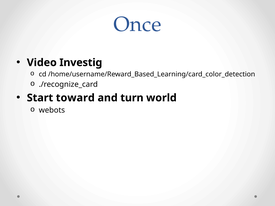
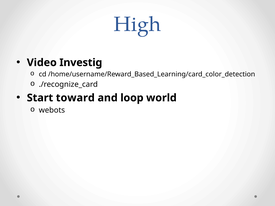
Once: Once -> High
turn: turn -> loop
